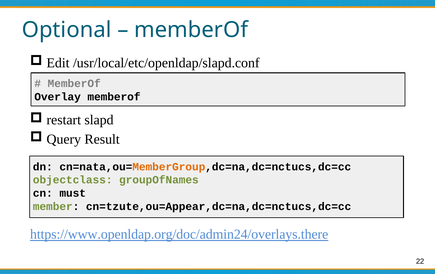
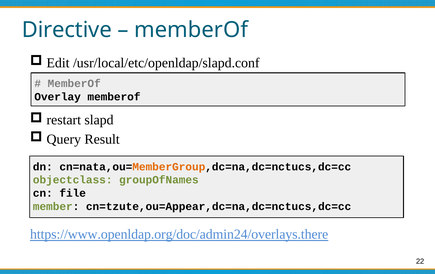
Optional: Optional -> Directive
must: must -> file
